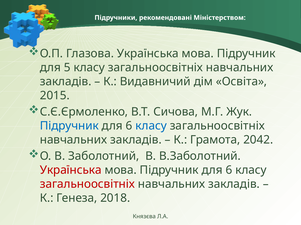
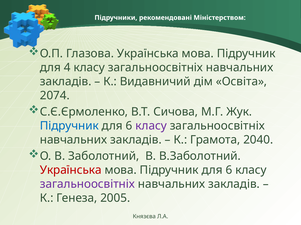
5: 5 -> 4
2015: 2015 -> 2074
класу at (151, 126) colour: blue -> purple
2042: 2042 -> 2040
загальноосвітніх at (87, 185) colour: red -> purple
2018: 2018 -> 2005
